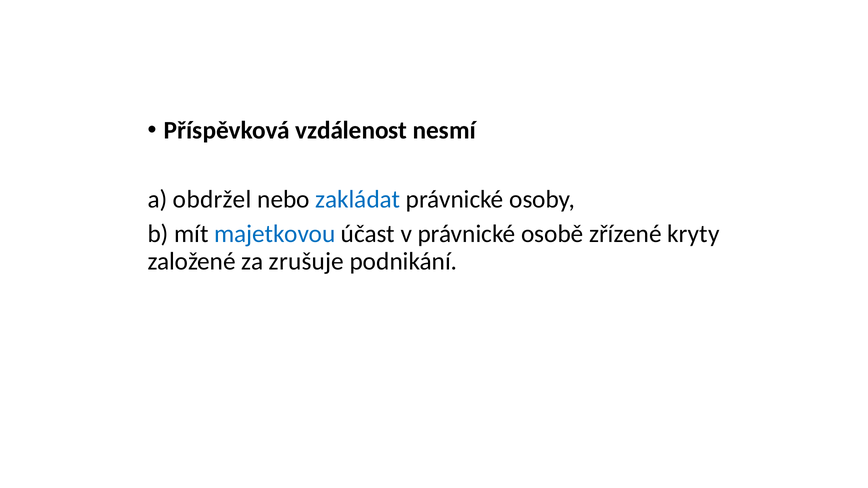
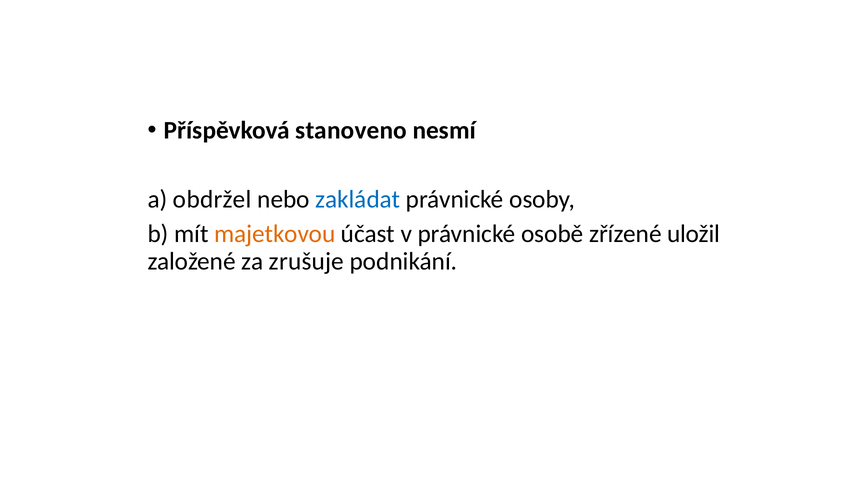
vzdálenost: vzdálenost -> stanoveno
majetkovou colour: blue -> orange
kryty: kryty -> uložil
